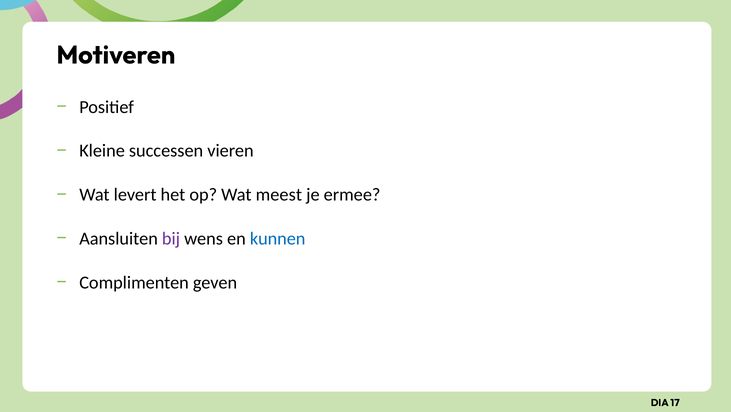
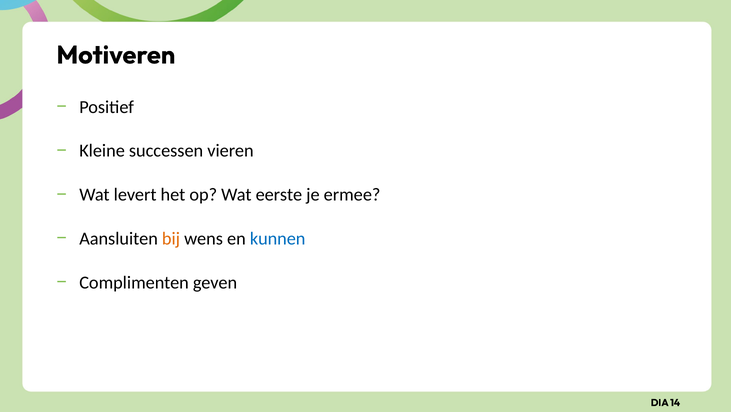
meest: meest -> eerste
bij colour: purple -> orange
17: 17 -> 14
